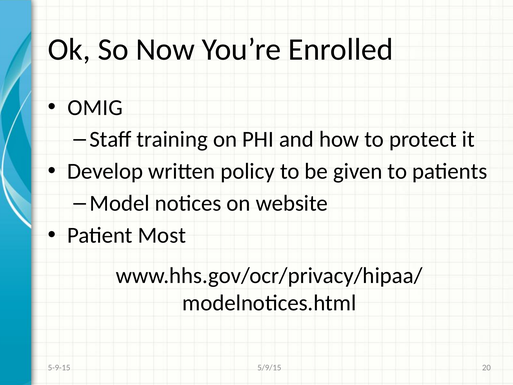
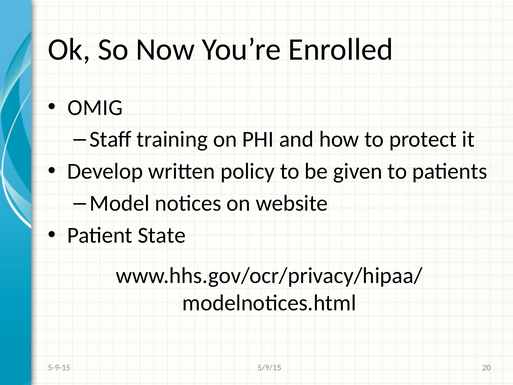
Most: Most -> State
